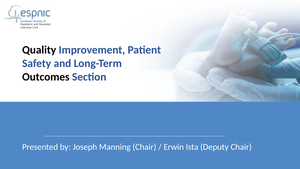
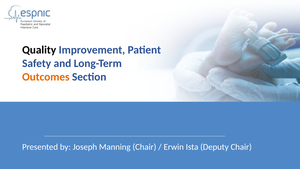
Outcomes colour: black -> orange
